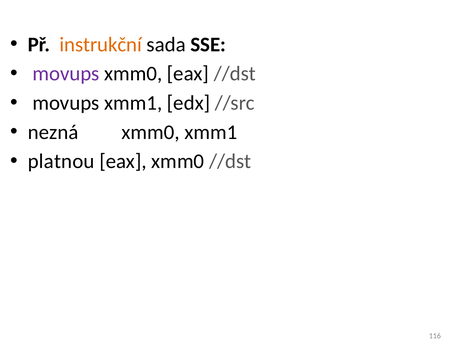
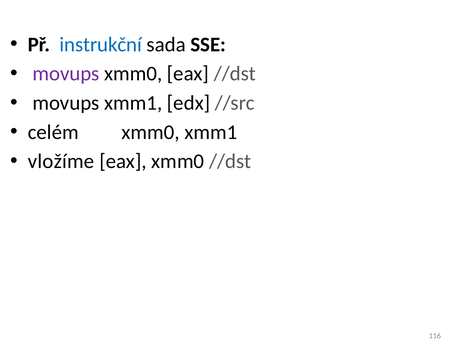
instrukční colour: orange -> blue
nezná: nezná -> celém
platnou: platnou -> vložíme
